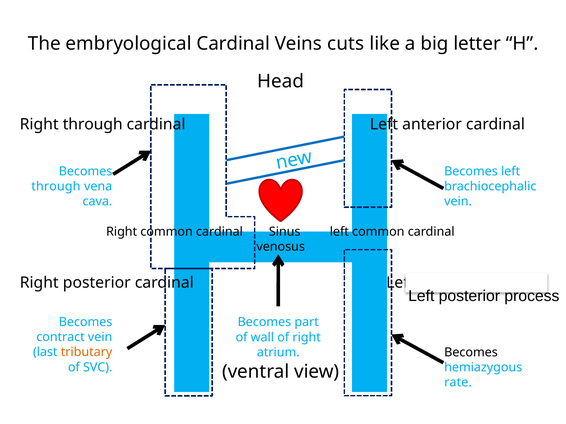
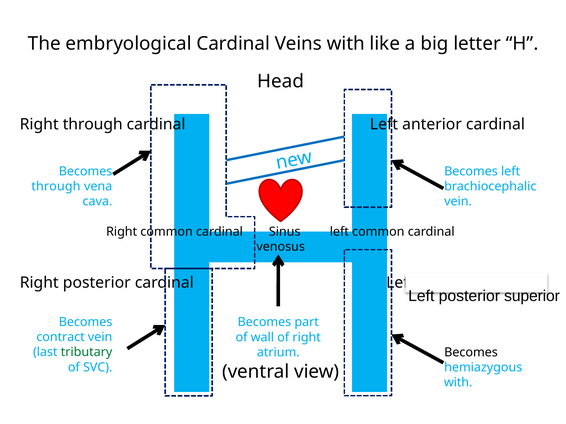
Veins cuts: cuts -> with
process: process -> superior
tributary colour: orange -> green
rate at (458, 383): rate -> with
